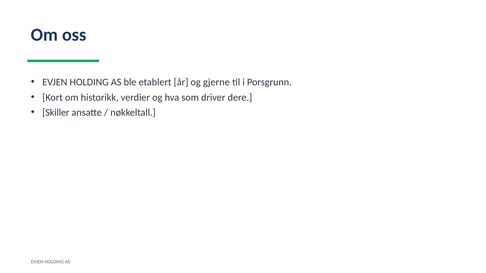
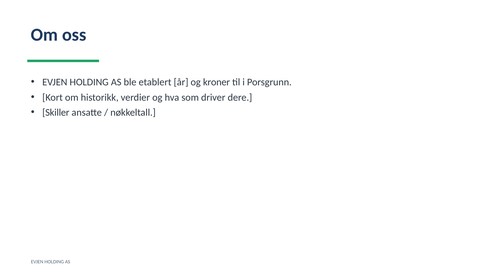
gjerne: gjerne -> kroner
